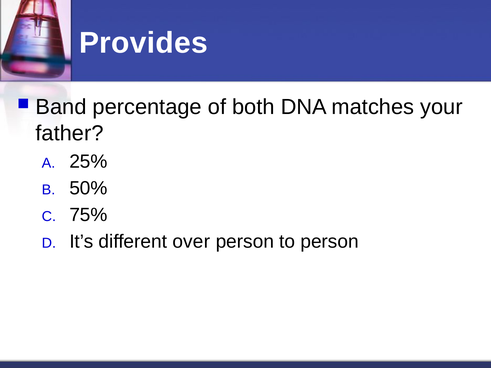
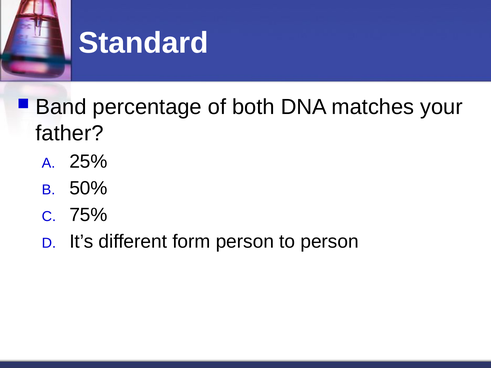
Provides: Provides -> Standard
over: over -> form
